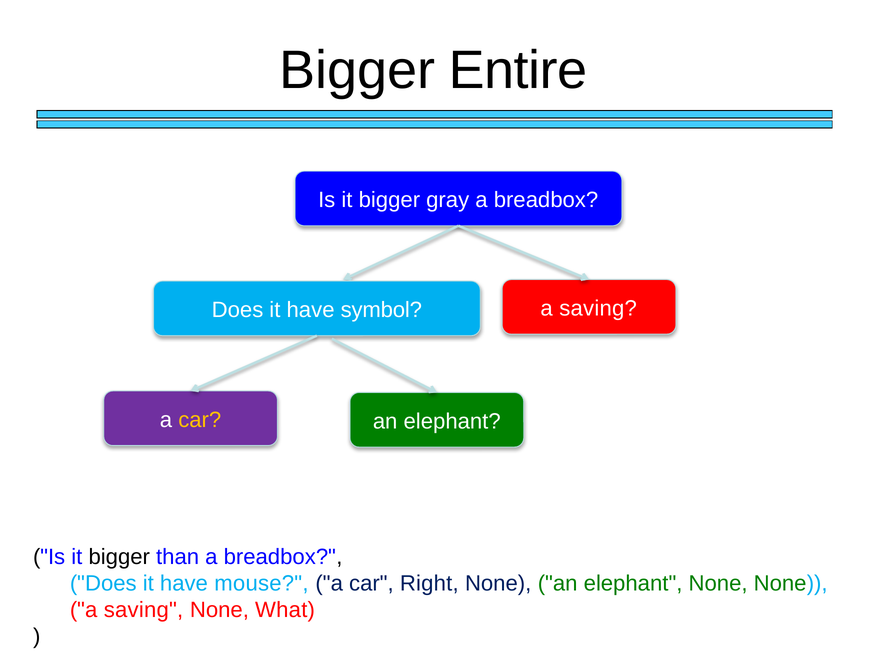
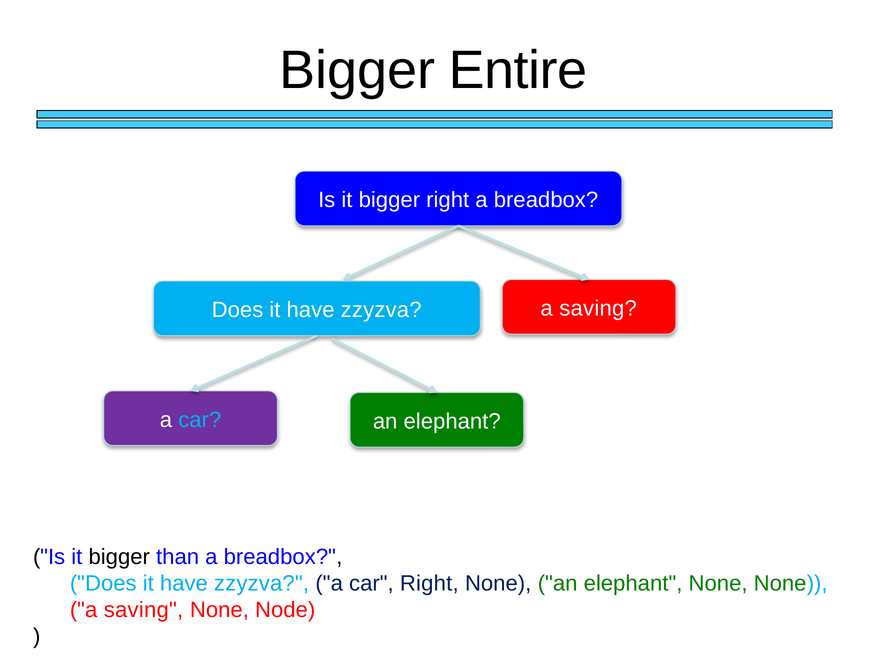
bigger gray: gray -> right
symbol at (381, 310): symbol -> zzyzva
car at (200, 420) colour: yellow -> light blue
mouse at (261, 583): mouse -> zzyzva
What: What -> Node
